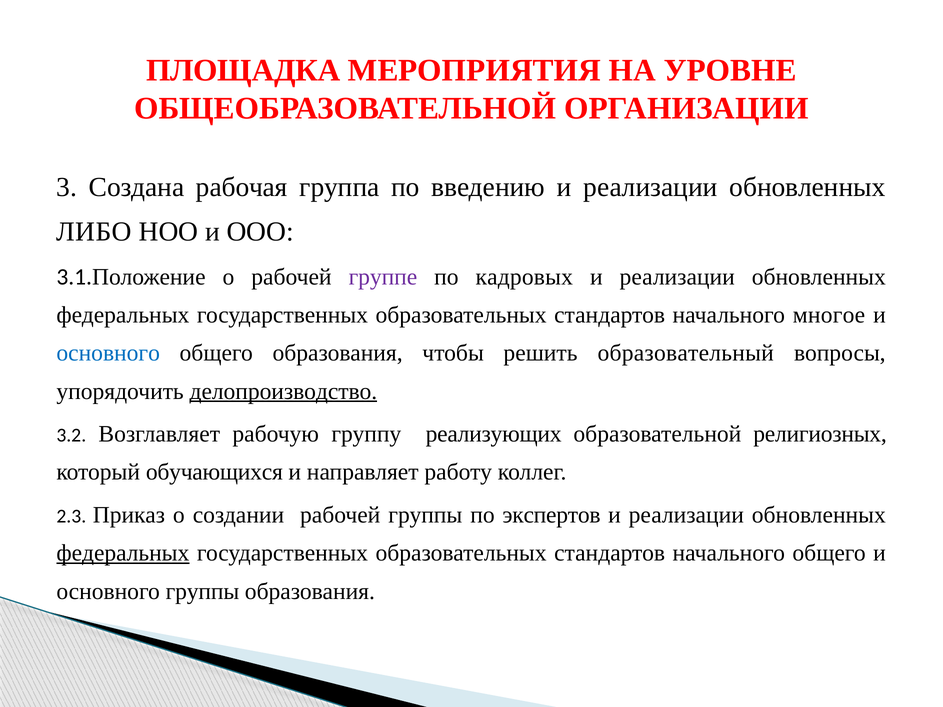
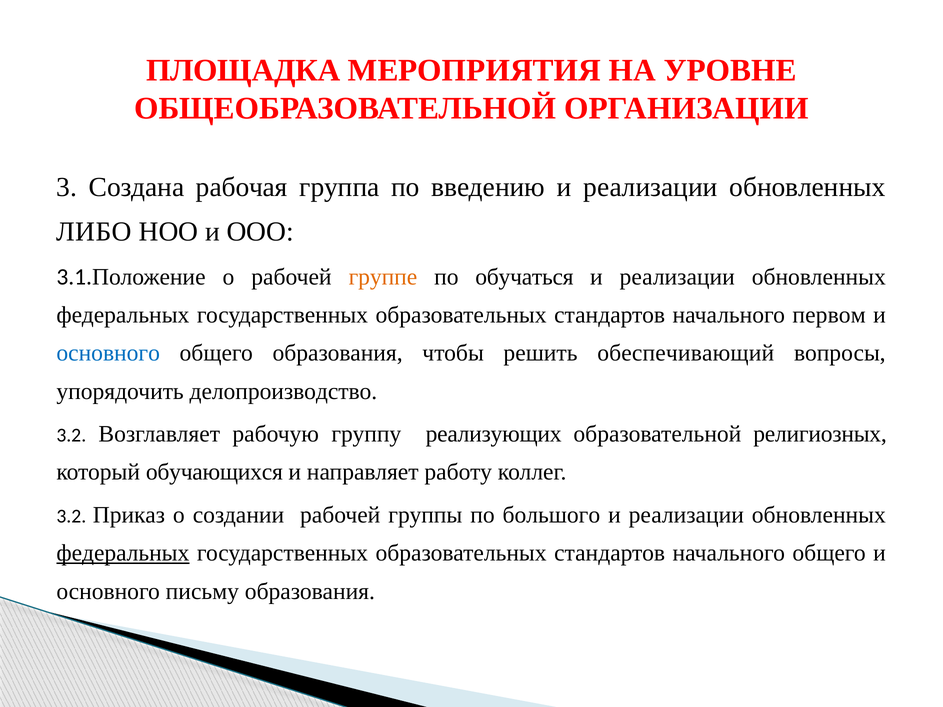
группе colour: purple -> orange
кадровых: кадровых -> обучаться
многое: многое -> первом
образовательный: образовательный -> обеспечивающий
делопроизводство underline: present -> none
2.3 at (71, 517): 2.3 -> 3.2
экспертов: экспертов -> большого
основного группы: группы -> письму
